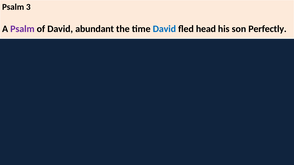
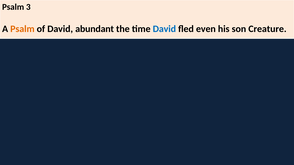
Psalm at (22, 29) colour: purple -> orange
head: head -> even
Perfectly: Perfectly -> Creature
